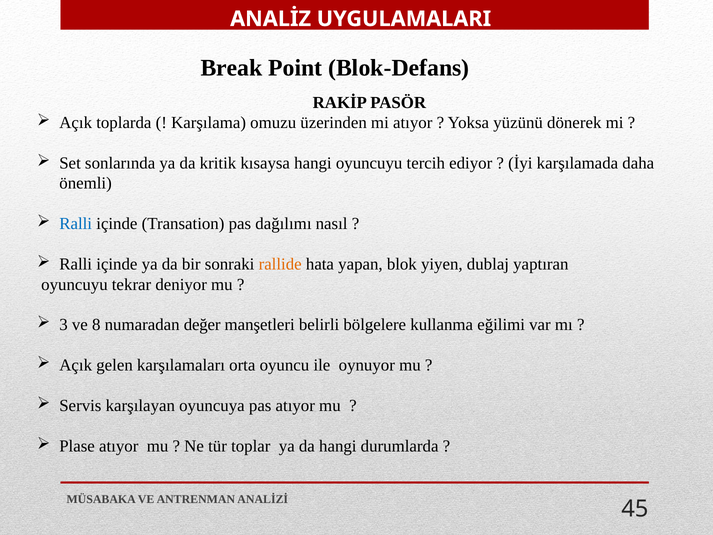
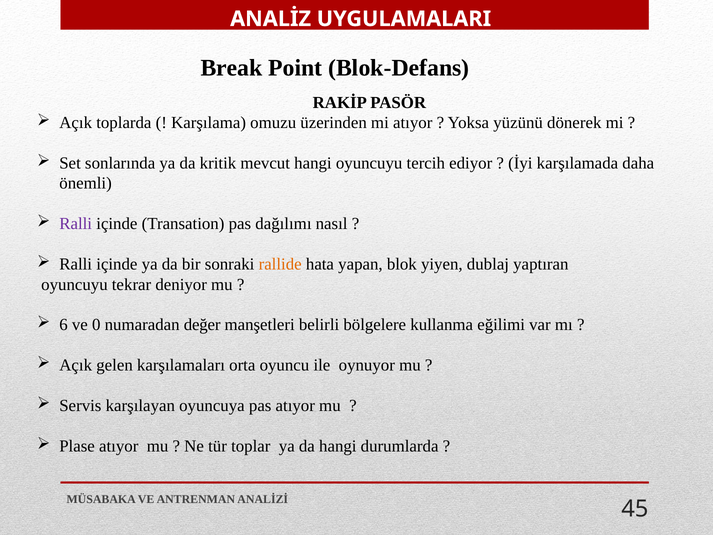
kısaysa: kısaysa -> mevcut
Ralli at (76, 224) colour: blue -> purple
3: 3 -> 6
8: 8 -> 0
